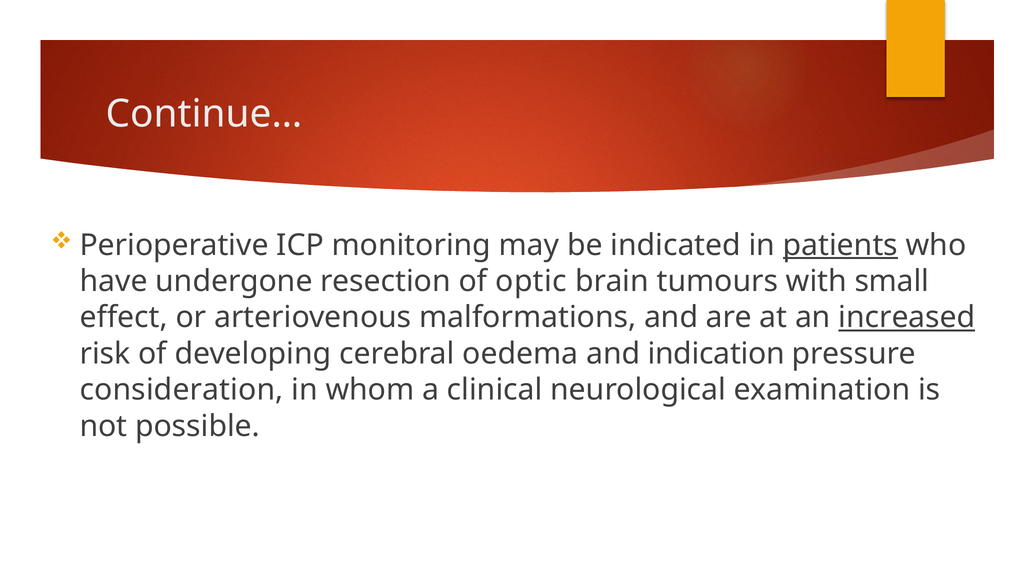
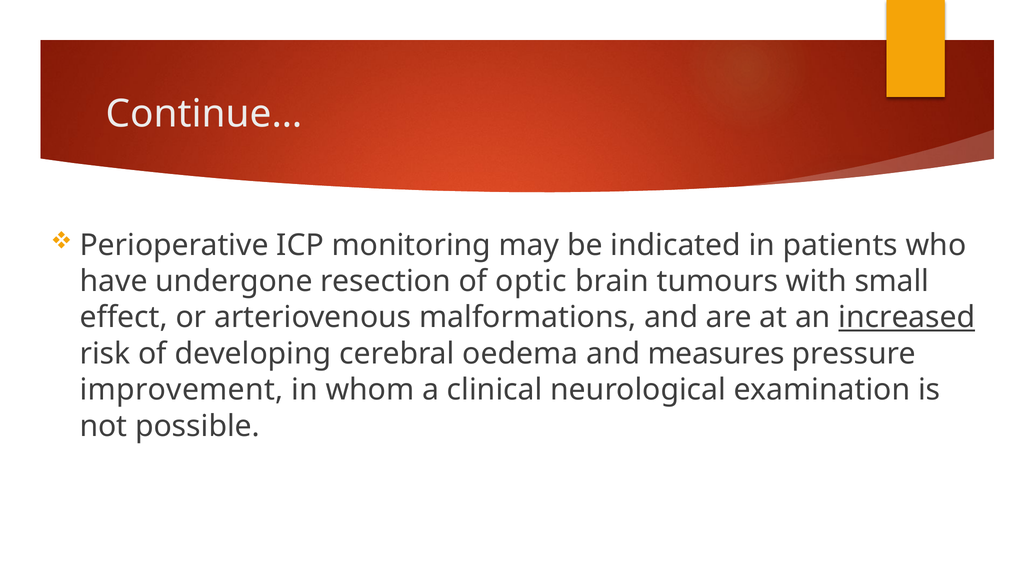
patients underline: present -> none
indication: indication -> measures
consideration: consideration -> improvement
